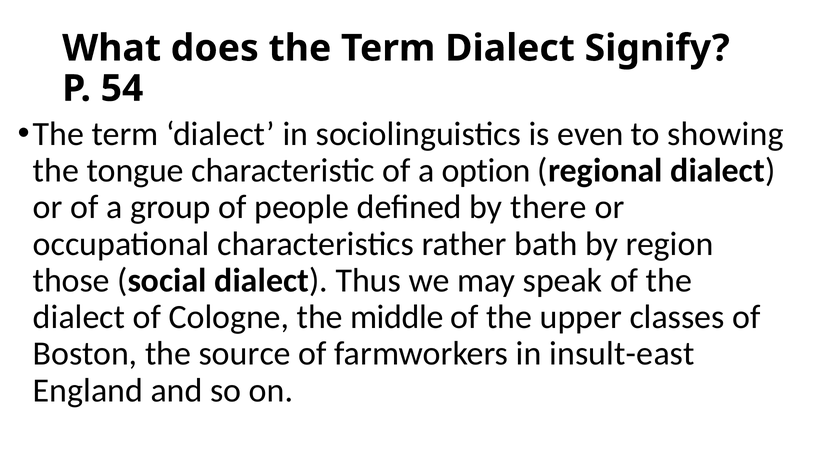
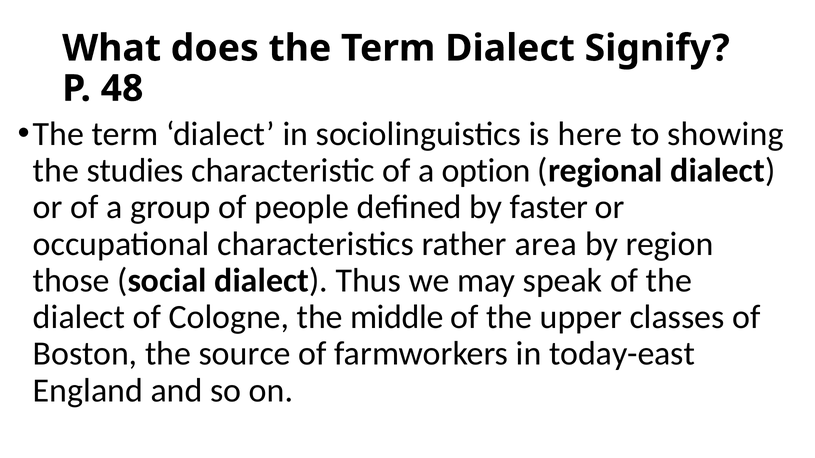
54: 54 -> 48
even: even -> here
tongue: tongue -> studies
there: there -> faster
bath: bath -> area
insult-east: insult-east -> today-east
